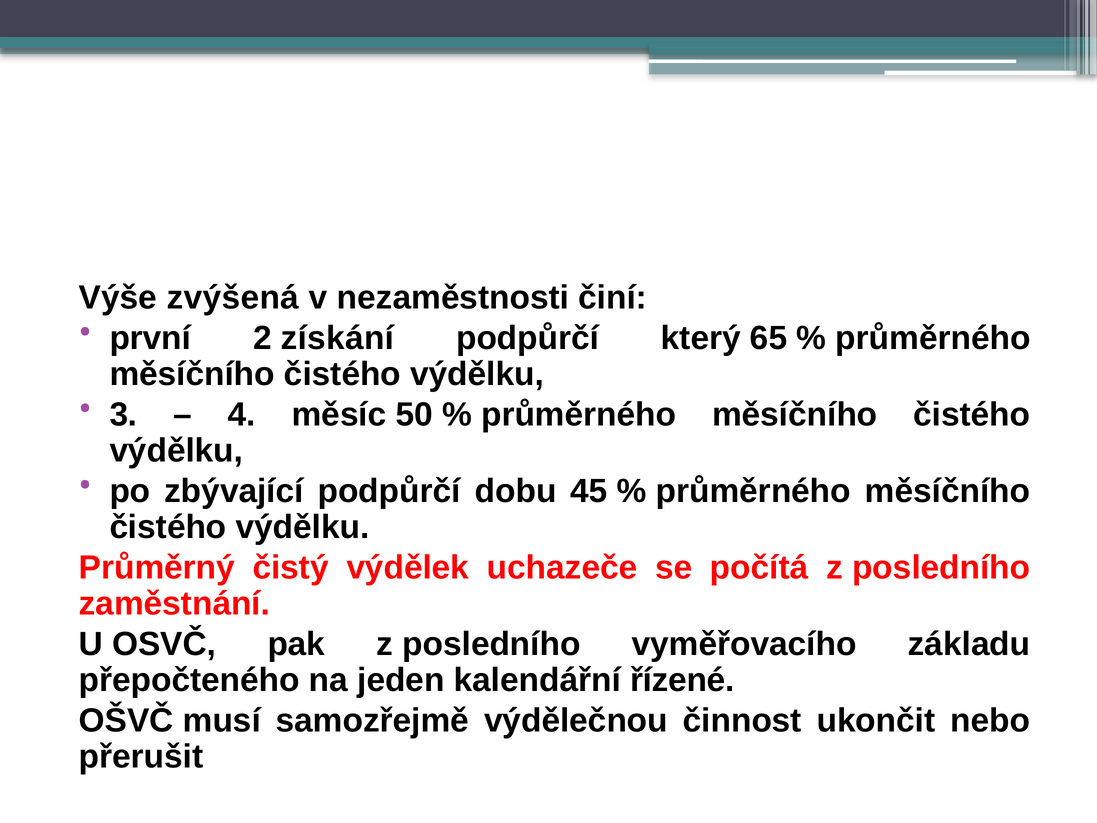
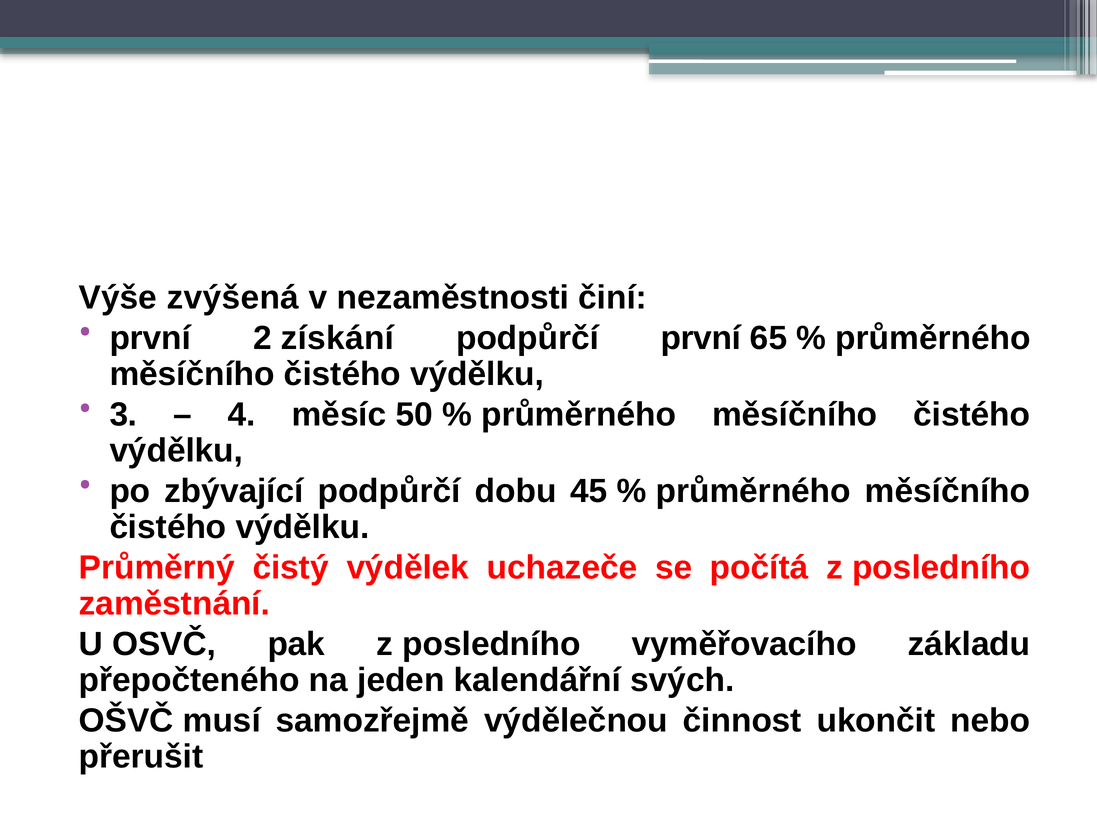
podpůrčí který: který -> první
řízené: řízené -> svých
